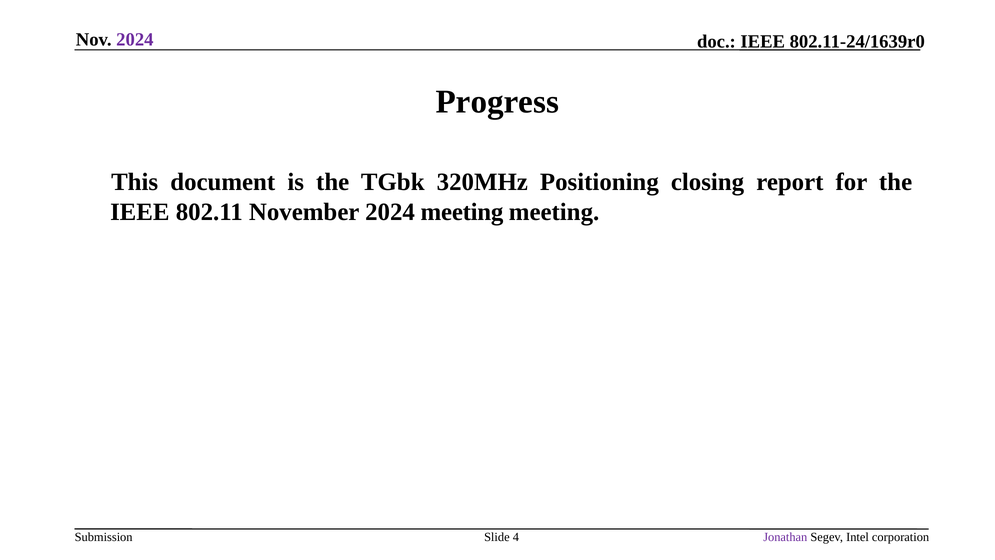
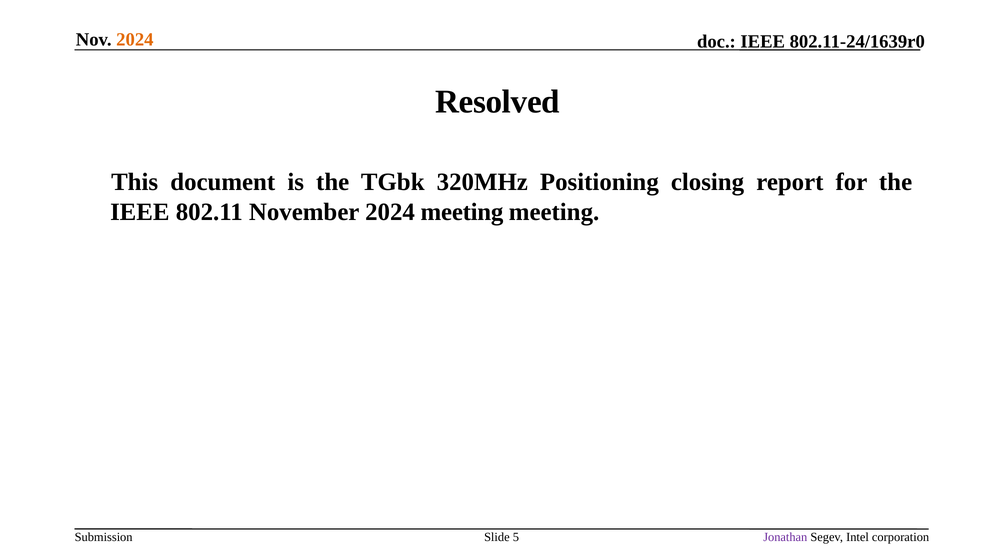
2024 at (135, 40) colour: purple -> orange
Progress: Progress -> Resolved
4: 4 -> 5
